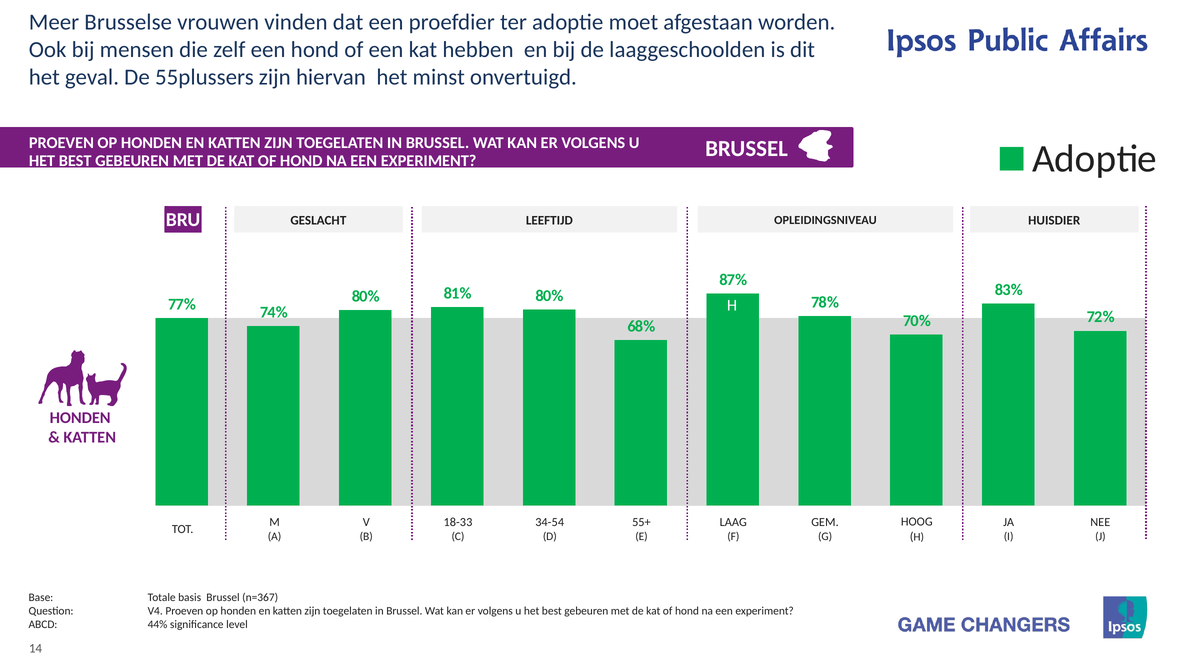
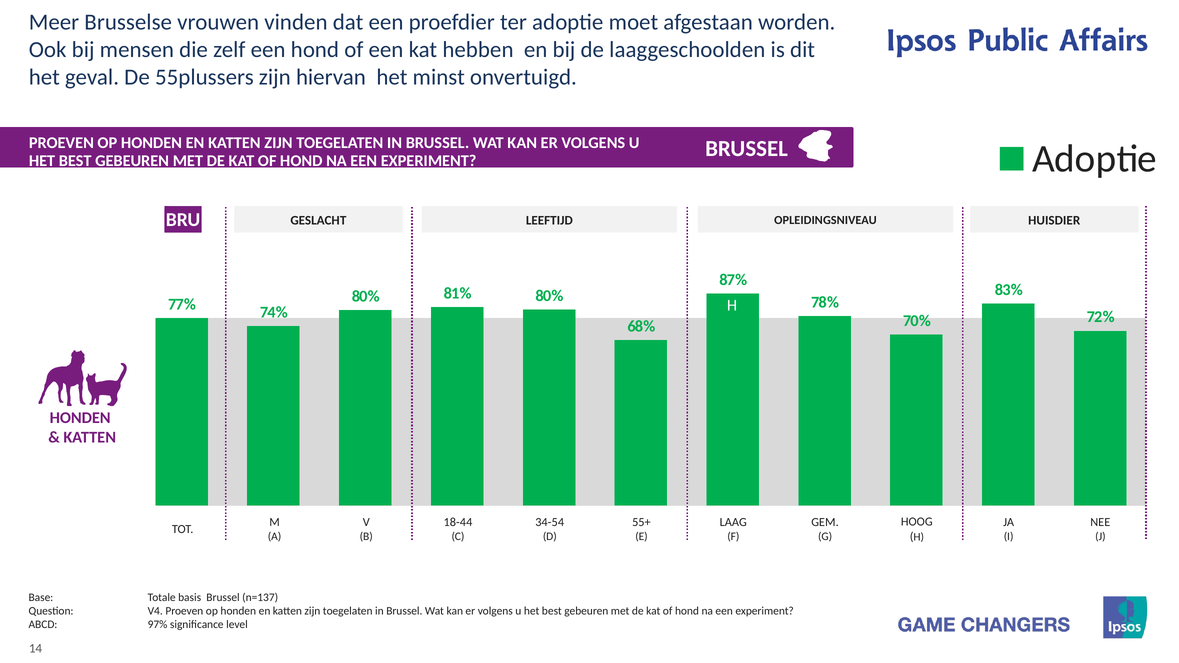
18-33: 18-33 -> 18-44
n=367: n=367 -> n=137
44%: 44% -> 97%
